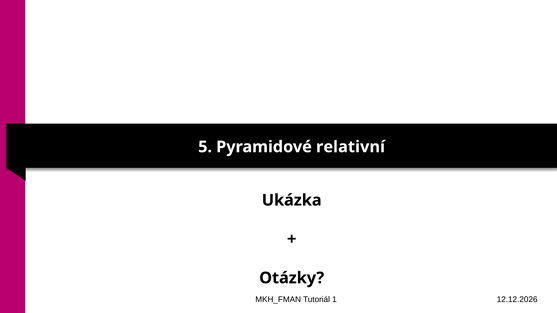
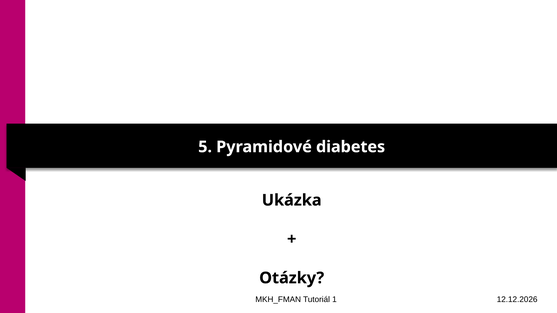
relativní: relativní -> diabetes
